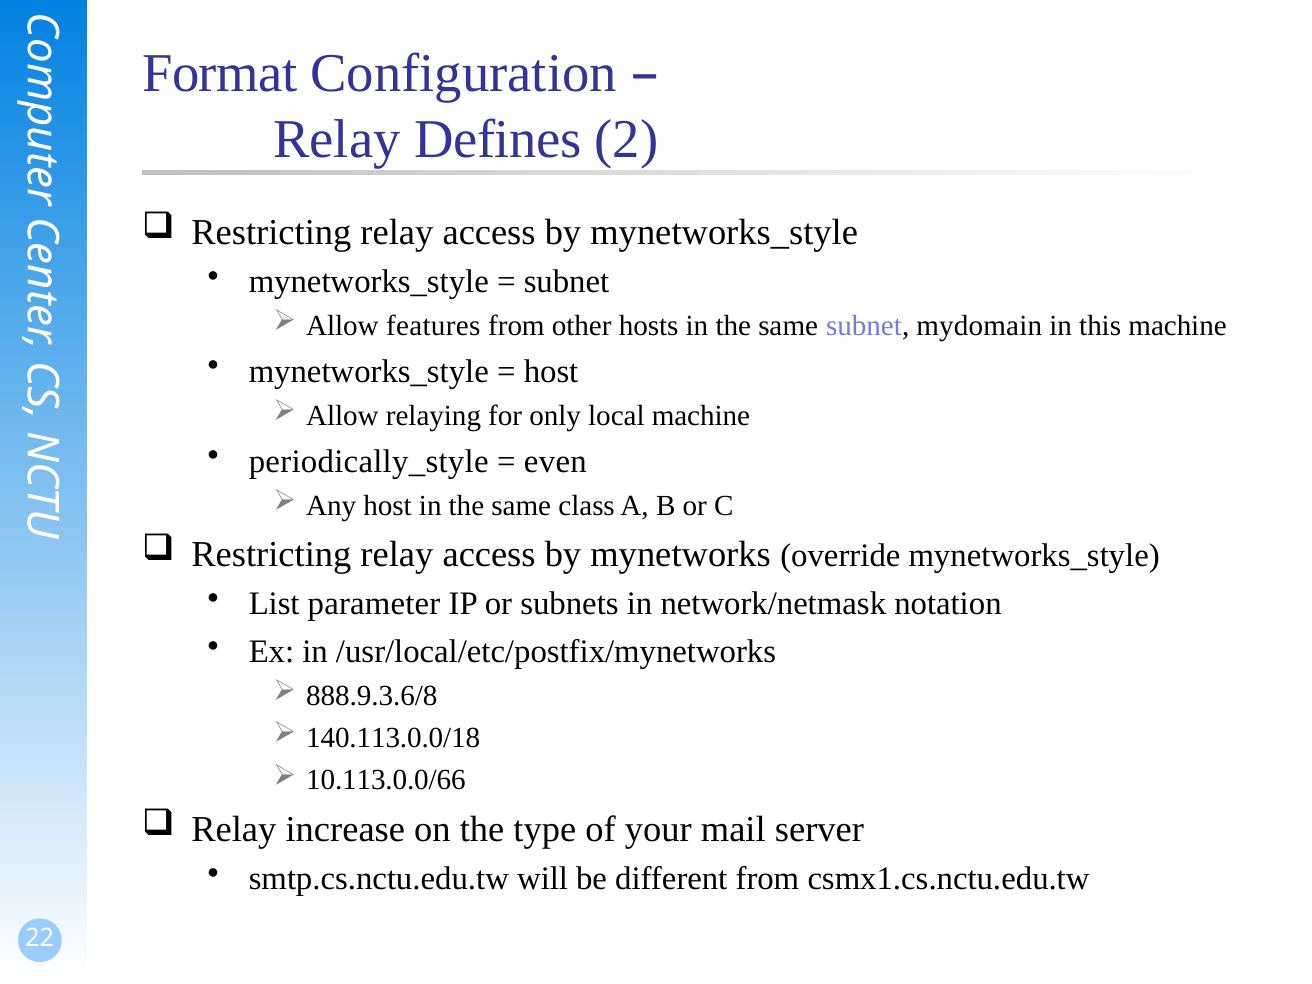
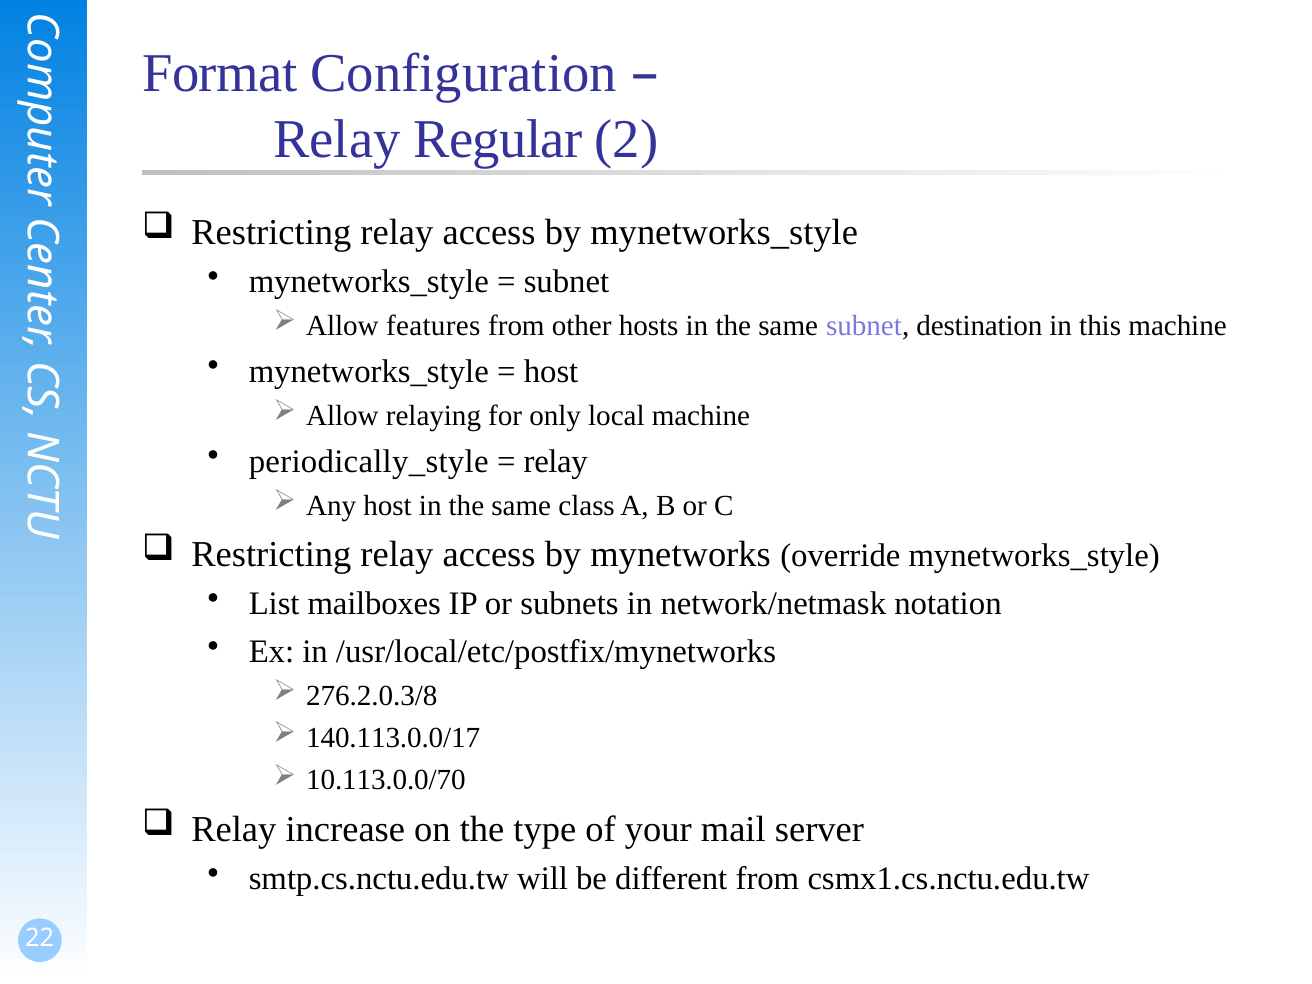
Defines: Defines -> Regular
mydomain: mydomain -> destination
even at (555, 461): even -> relay
parameter: parameter -> mailboxes
888.9.3.6/8: 888.9.3.6/8 -> 276.2.0.3/8
140.113.0.0/18: 140.113.0.0/18 -> 140.113.0.0/17
10.113.0.0/66: 10.113.0.0/66 -> 10.113.0.0/70
